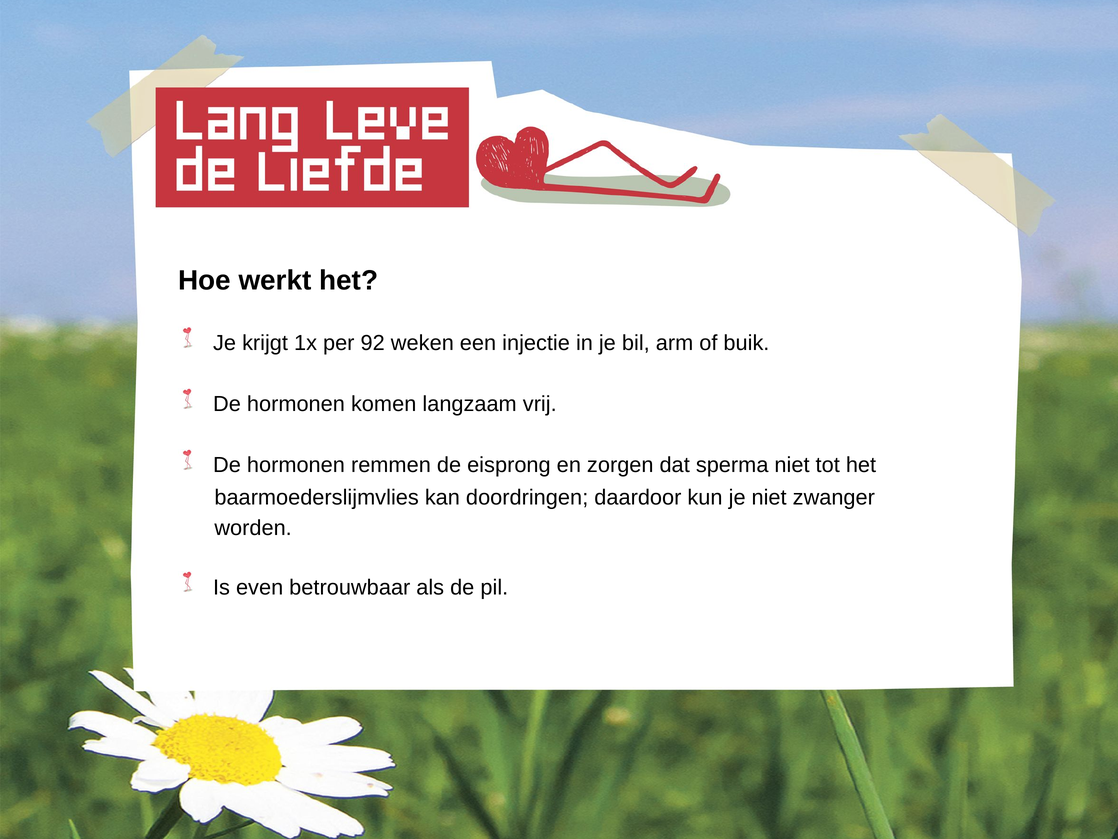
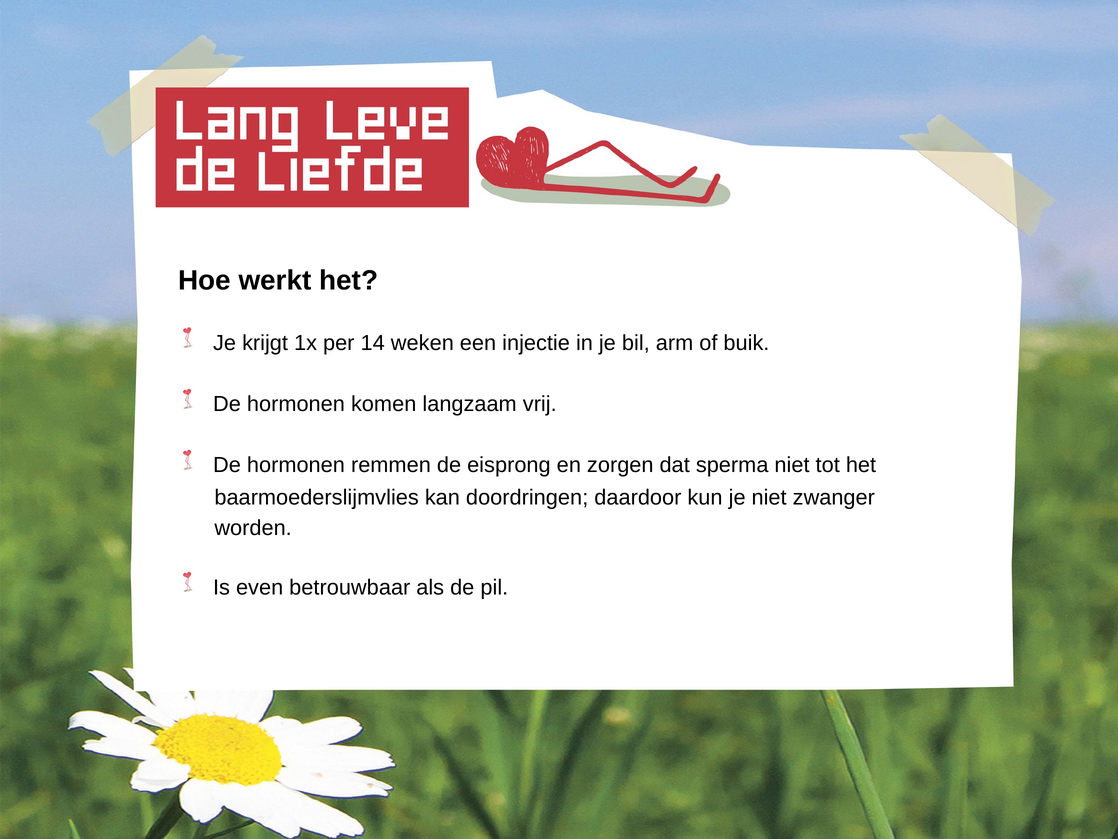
92: 92 -> 14
